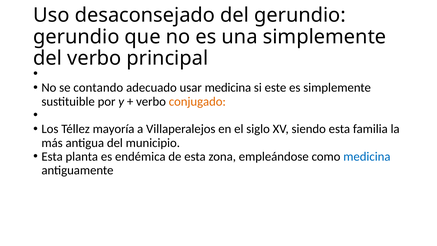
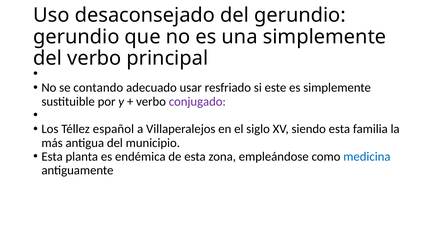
usar medicina: medicina -> resfriado
conjugado colour: orange -> purple
mayoría: mayoría -> español
